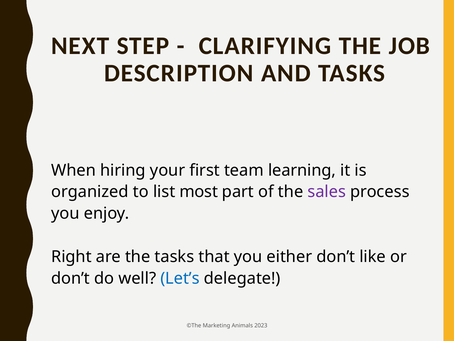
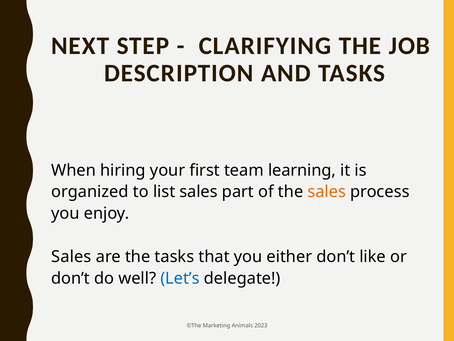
list most: most -> sales
sales at (327, 192) colour: purple -> orange
Right at (71, 257): Right -> Sales
